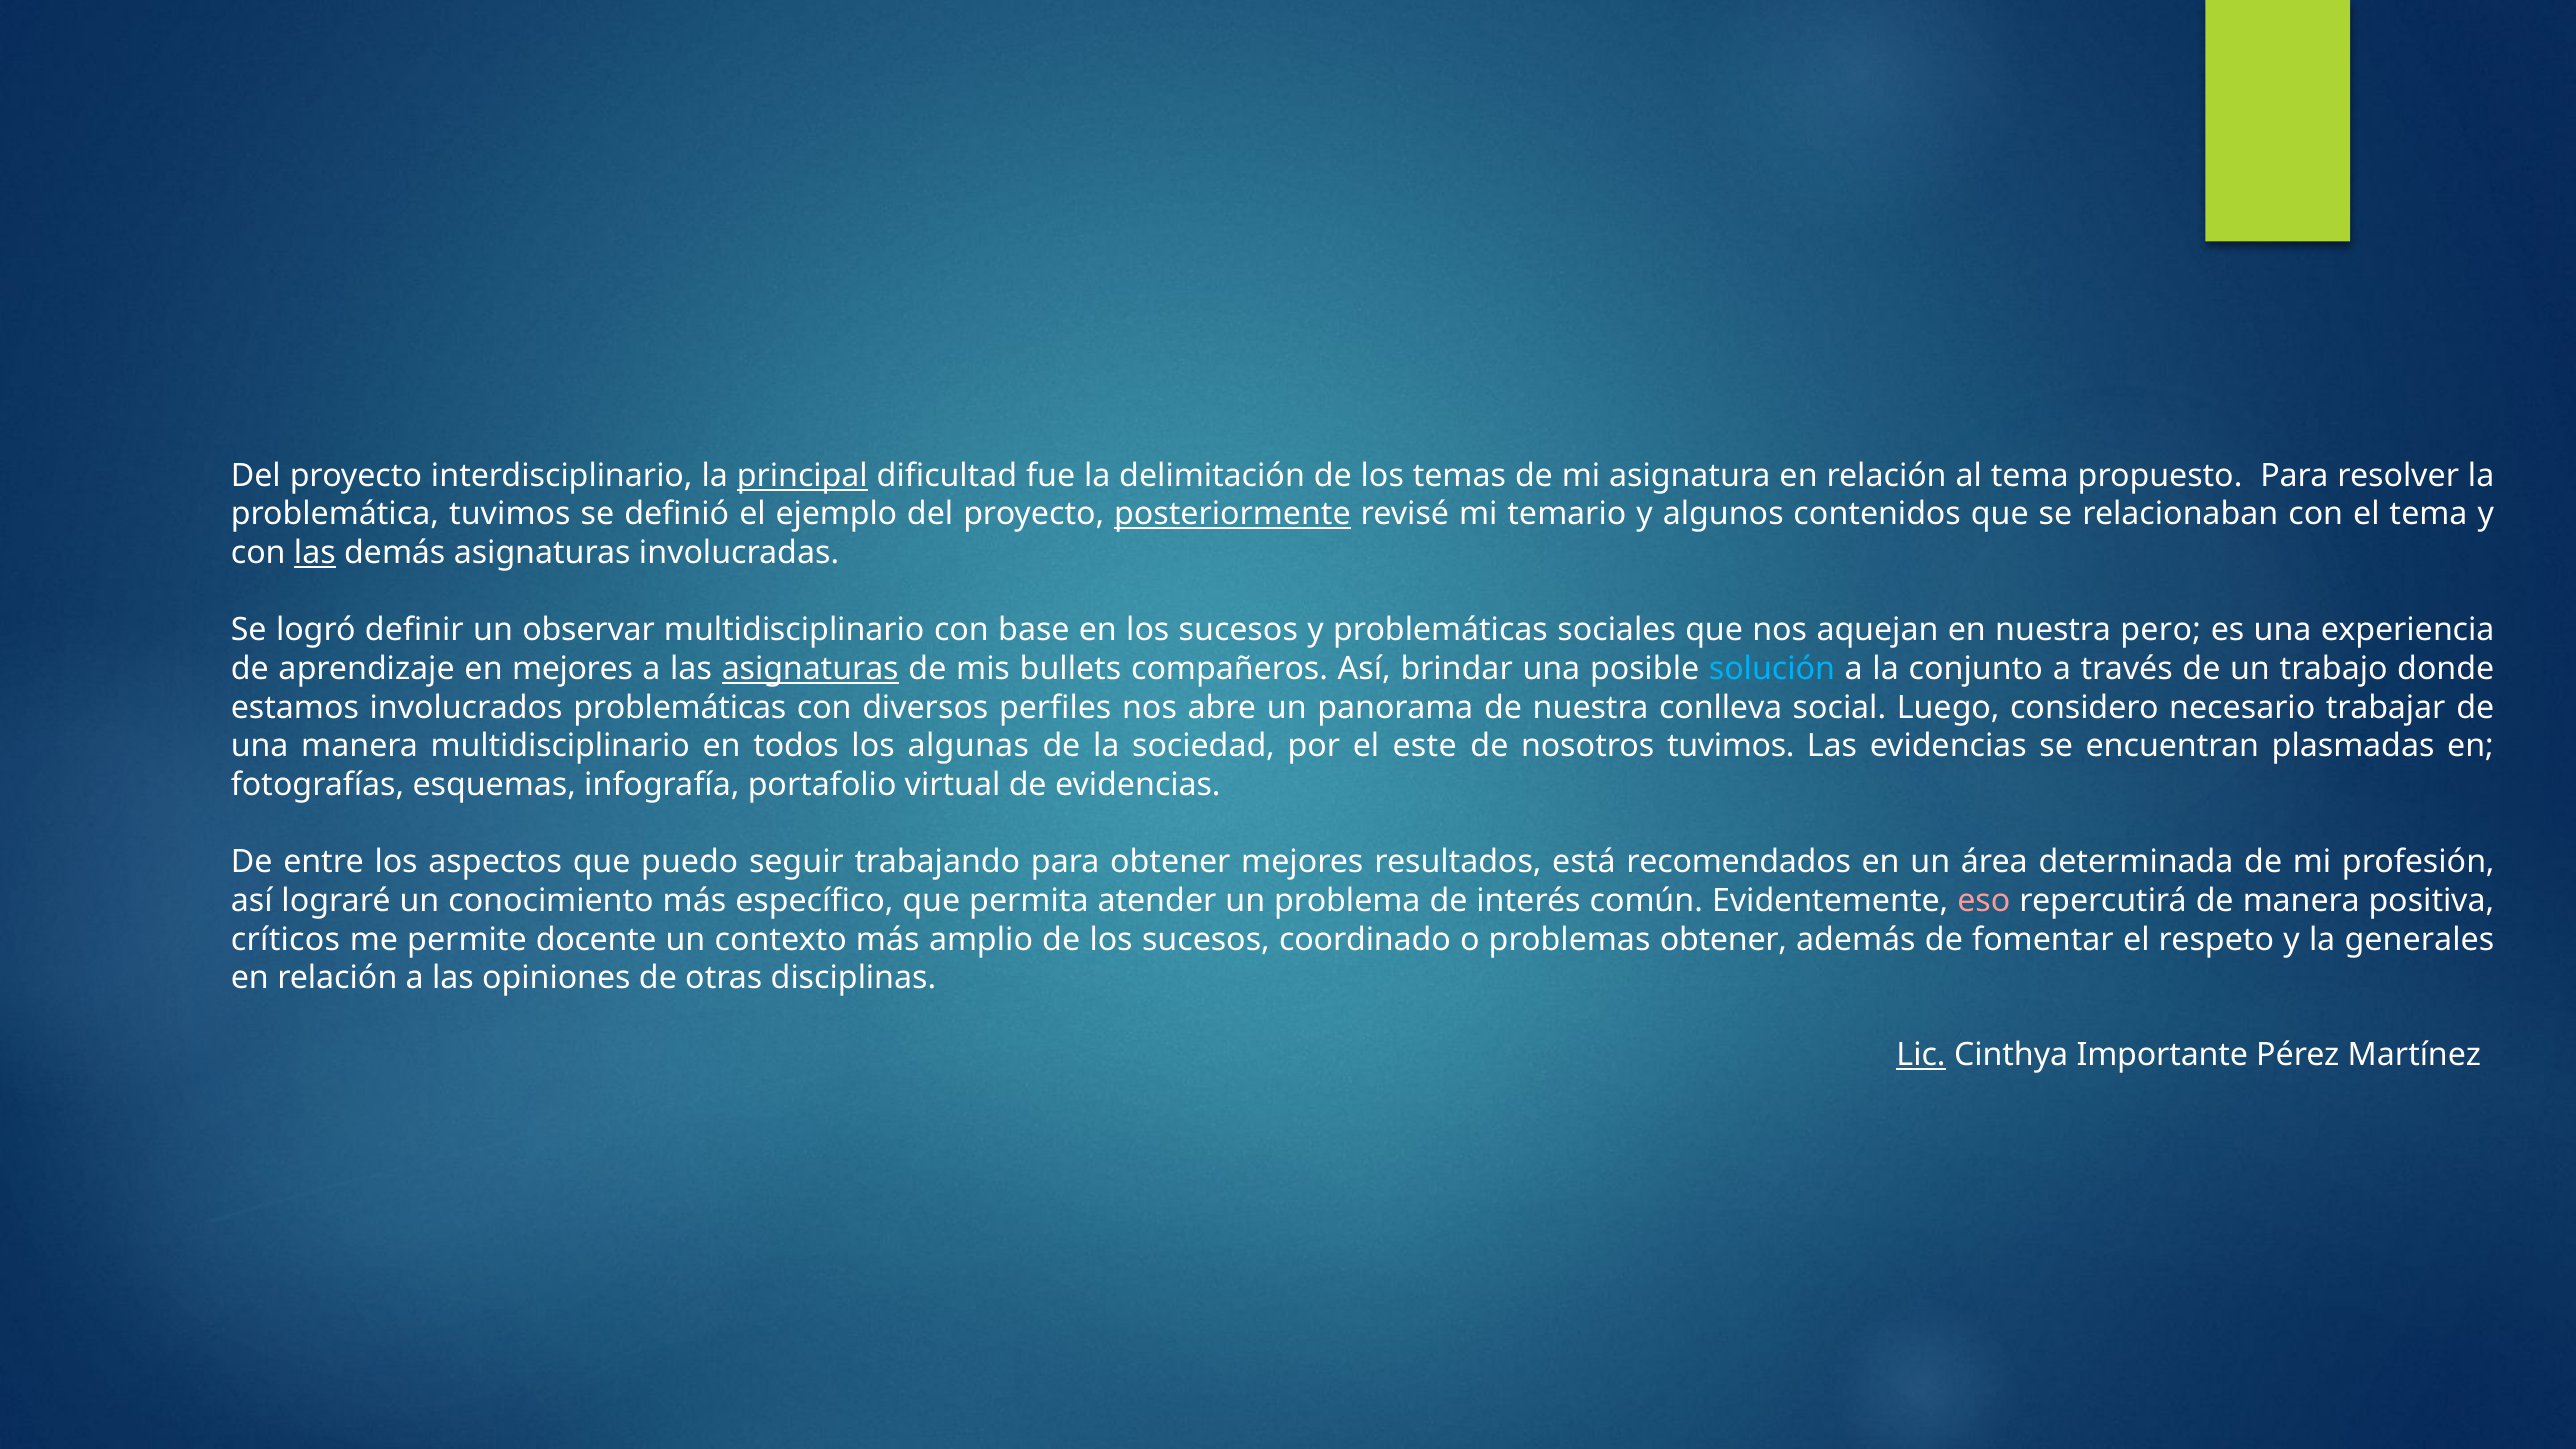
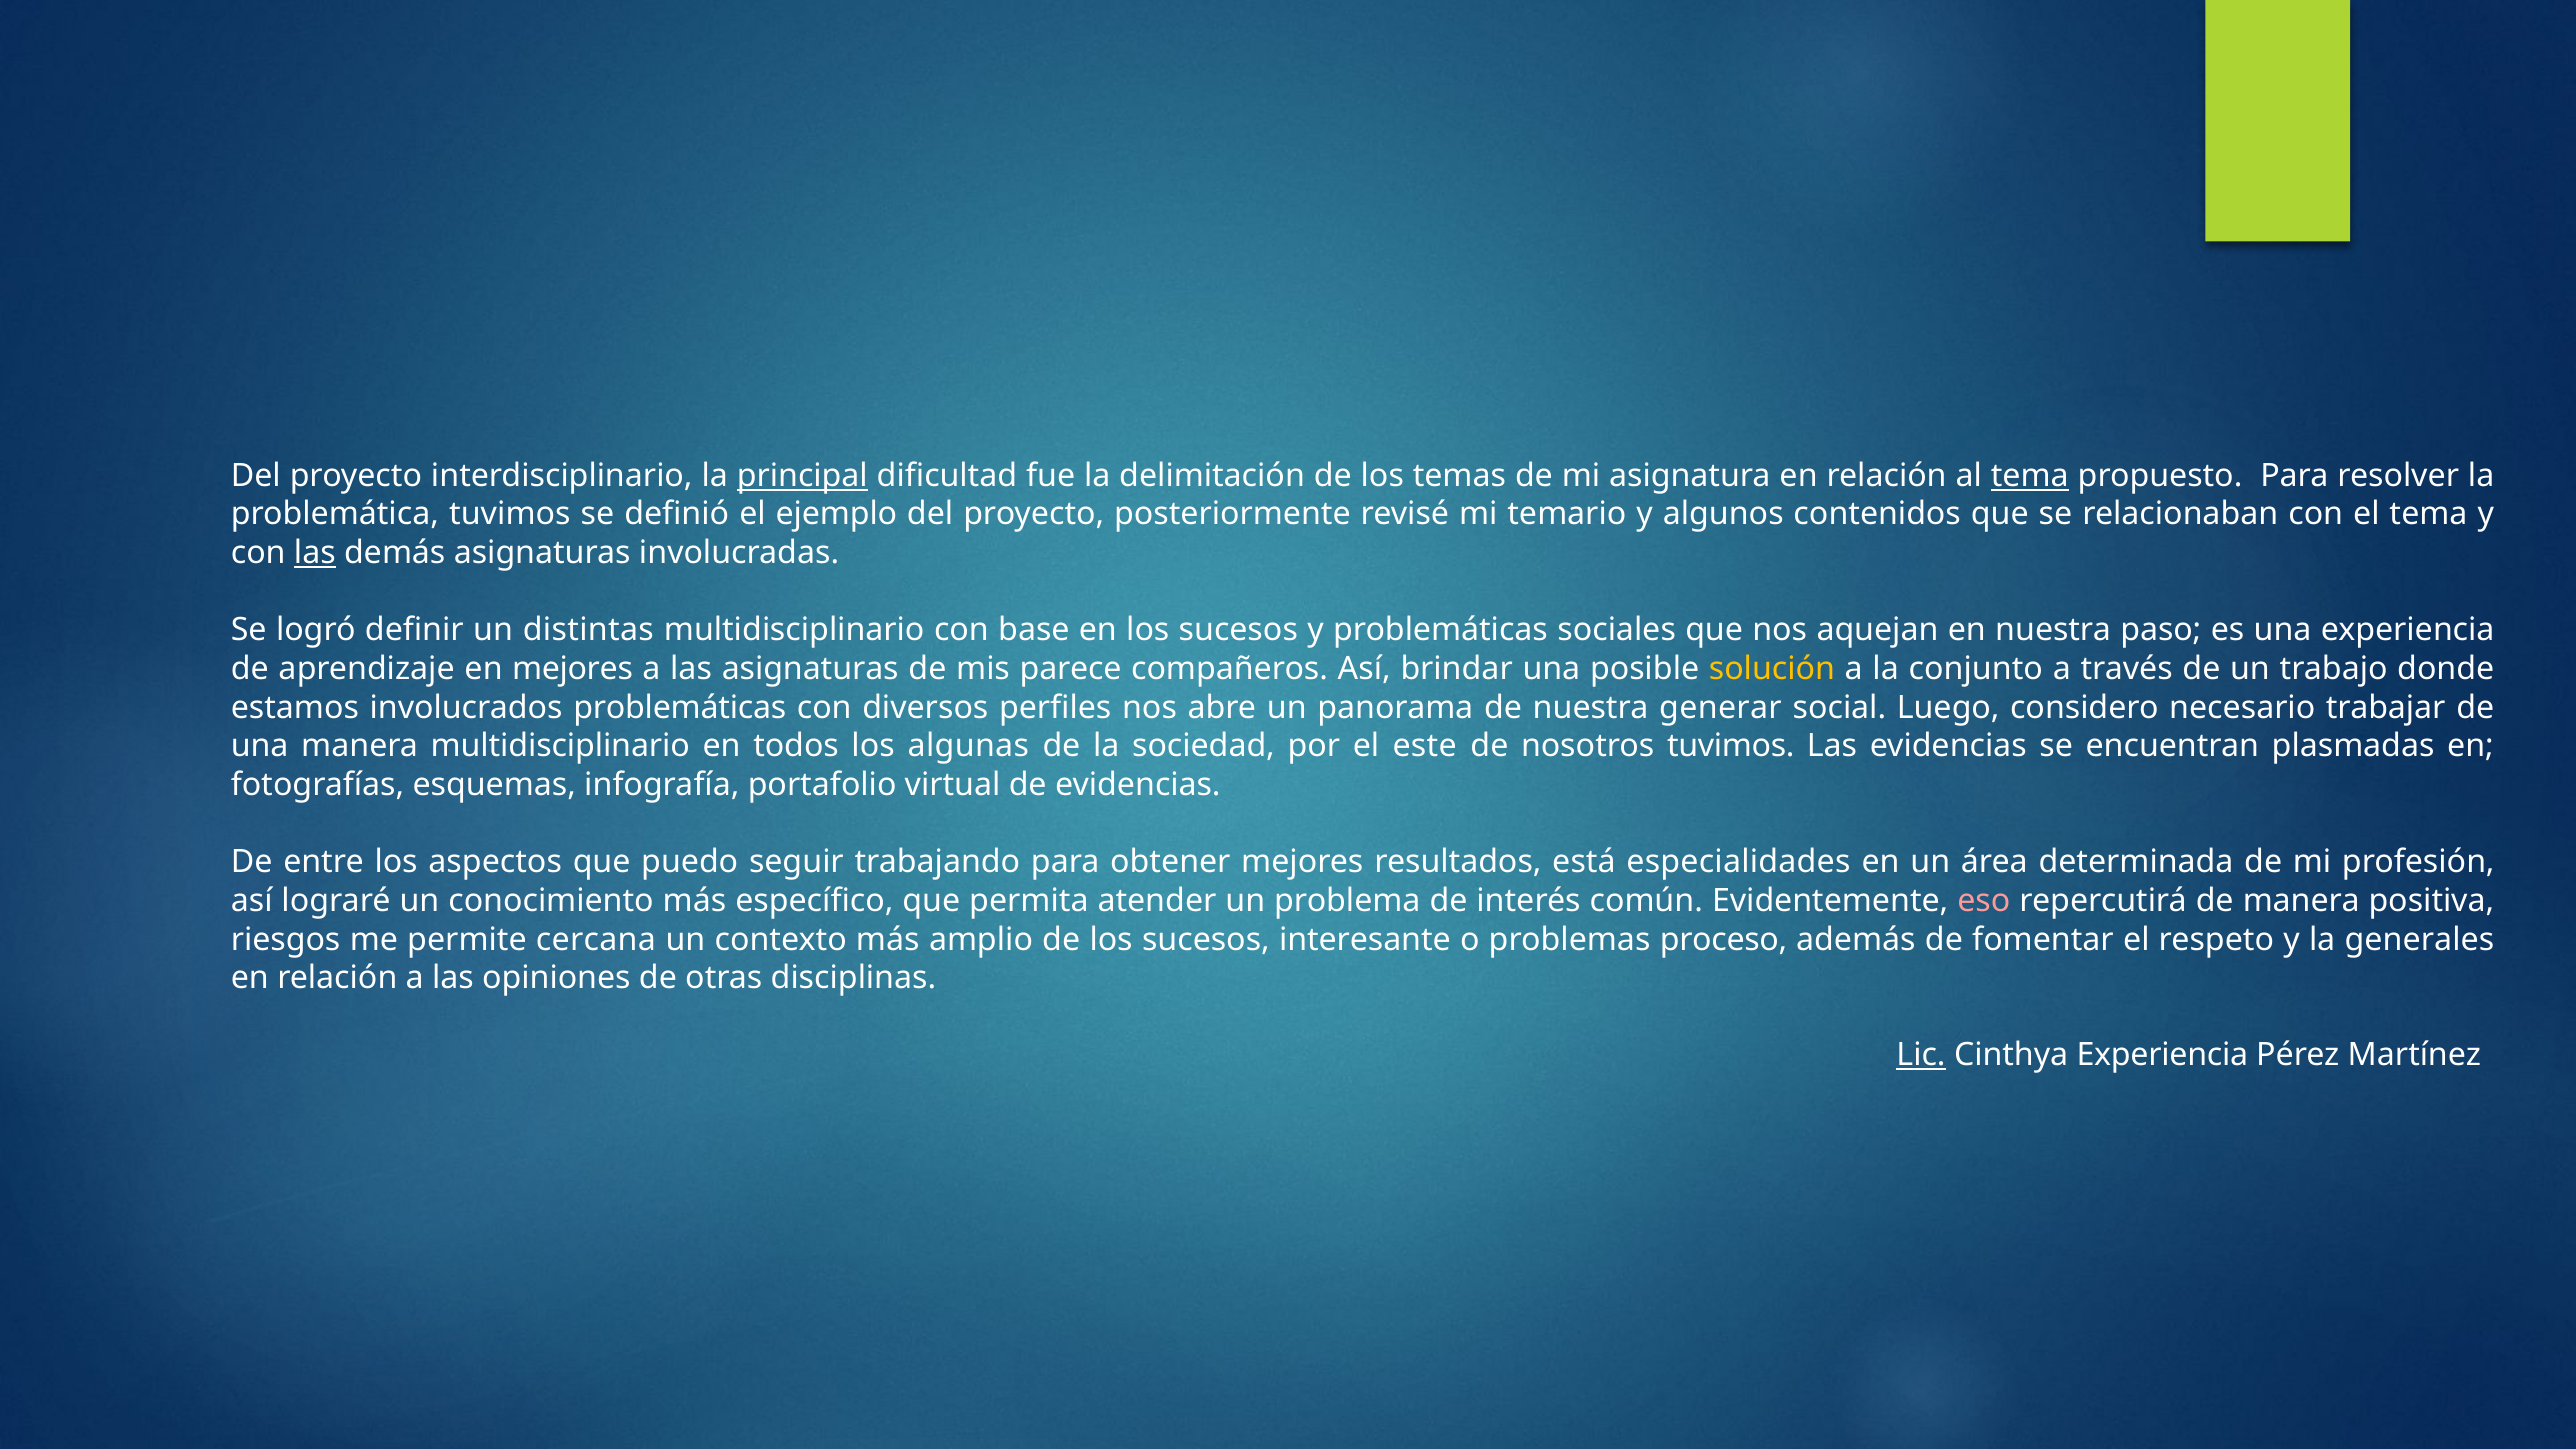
tema at (2030, 476) underline: none -> present
posteriormente underline: present -> none
observar: observar -> distintas
pero: pero -> paso
asignaturas at (810, 669) underline: present -> none
bullets: bullets -> parece
solución colour: light blue -> yellow
conlleva: conlleva -> generar
recomendados: recomendados -> especialidades
críticos: críticos -> riesgos
docente: docente -> cercana
coordinado: coordinado -> interesante
problemas obtener: obtener -> proceso
Cinthya Importante: Importante -> Experiencia
